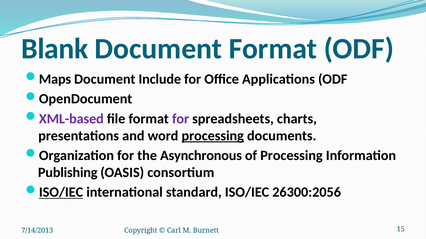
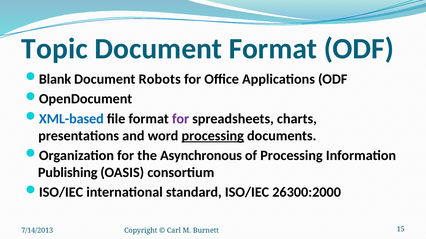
Blank: Blank -> Topic
Maps: Maps -> Blank
Include: Include -> Robots
XML-based colour: purple -> blue
ISO/IEC at (61, 193) underline: present -> none
26300:2056: 26300:2056 -> 26300:2000
